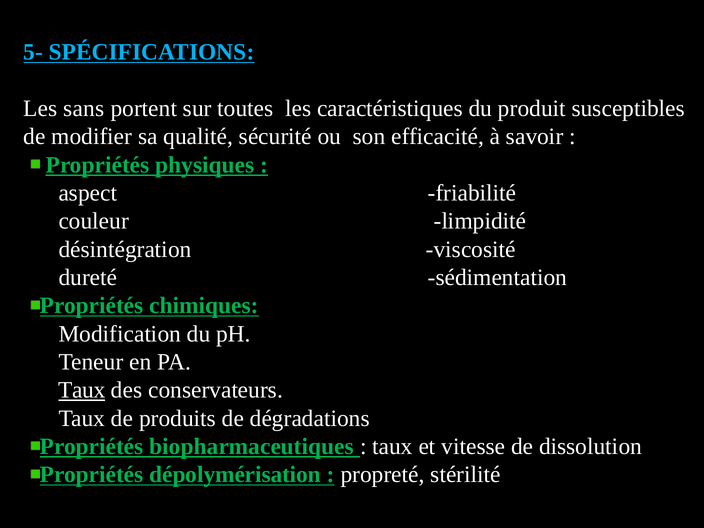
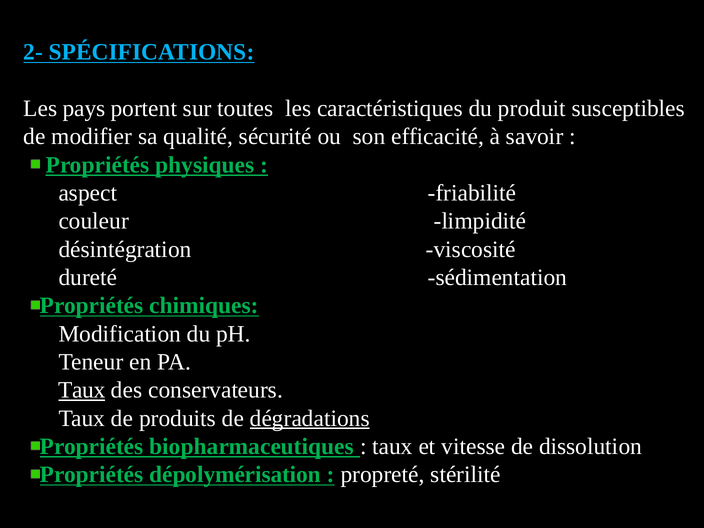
5-: 5- -> 2-
sans: sans -> pays
dégradations underline: none -> present
